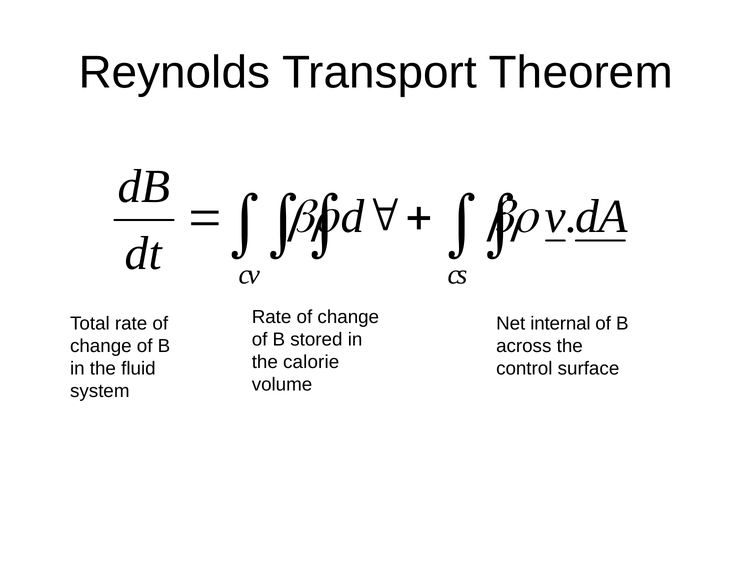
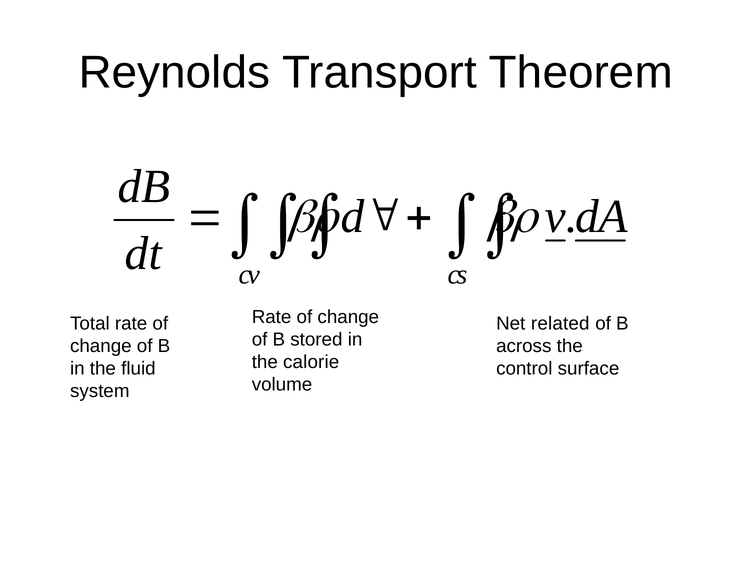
internal: internal -> related
